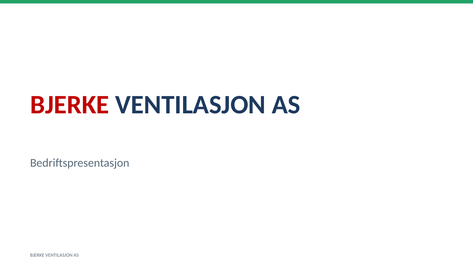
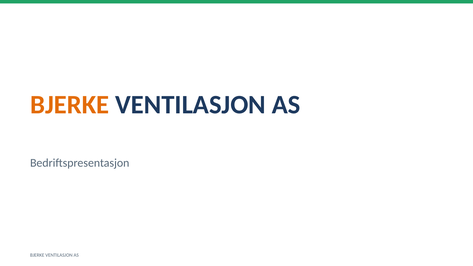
BJERKE at (70, 105) colour: red -> orange
